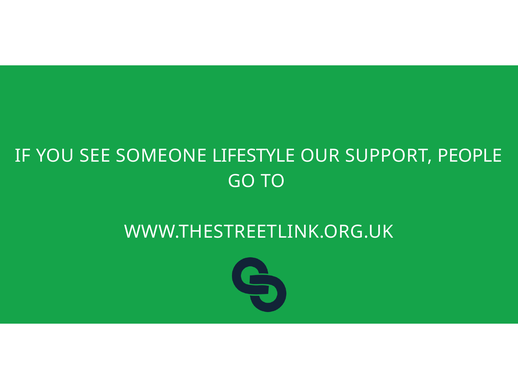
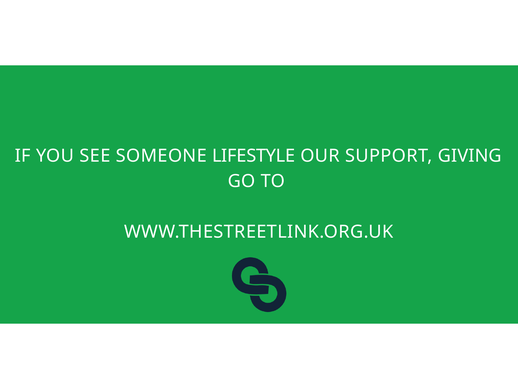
PEOPLE: PEOPLE -> GIVING
